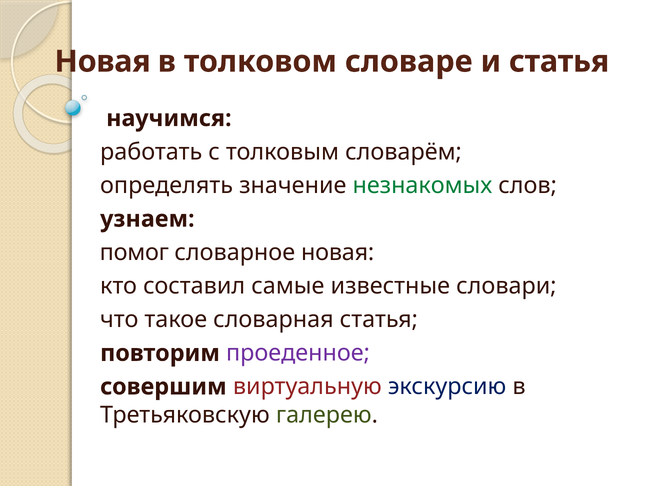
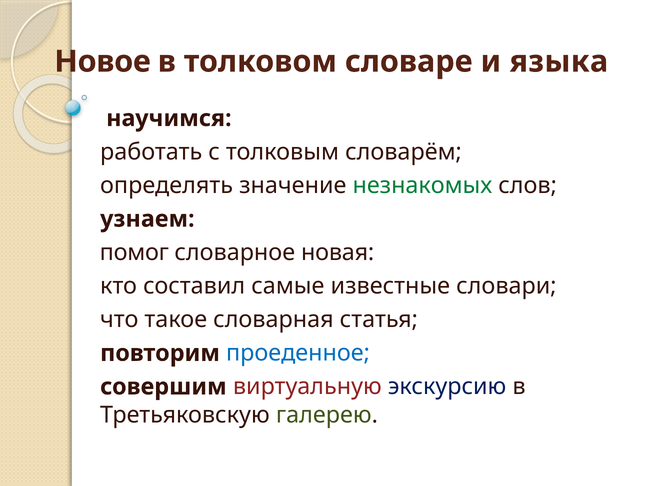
Новая at (103, 62): Новая -> Новое
и статья: статья -> языка
проеденное colour: purple -> blue
